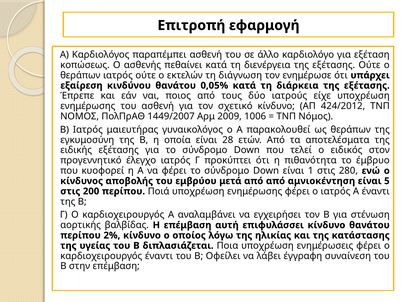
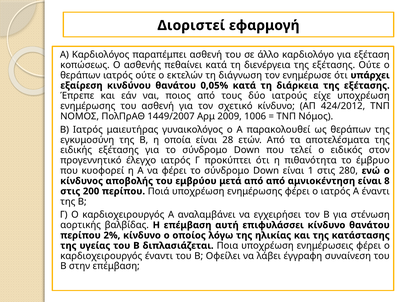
Επιτροπή: Επιτροπή -> Διοριστεί
5: 5 -> 8
